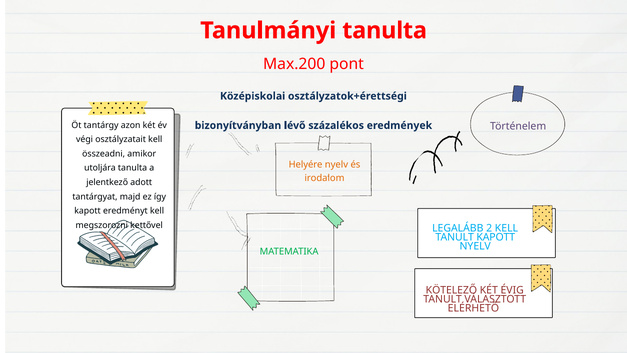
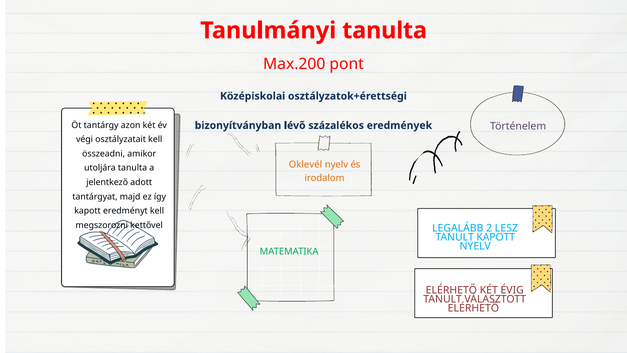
Helyére: Helyére -> Oklevél
2 KELL: KELL -> LESZ
KÖTELEZŐ at (451, 290): KÖTELEZŐ -> ELÉRHETŐ
